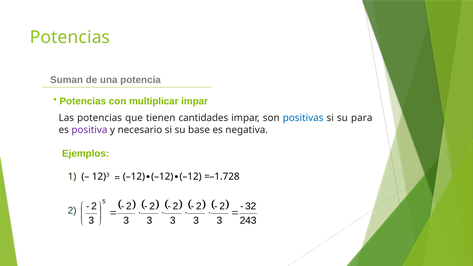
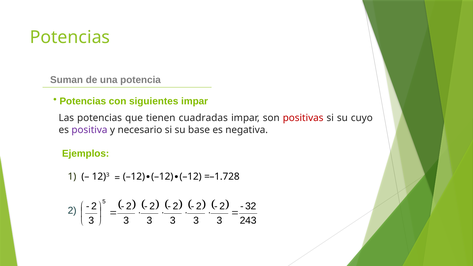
multiplicar: multiplicar -> siguientes
cantidades: cantidades -> cuadradas
positivas colour: blue -> red
para: para -> cuyo
